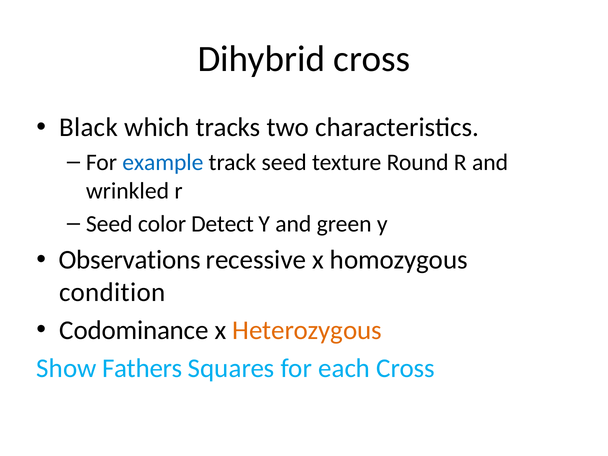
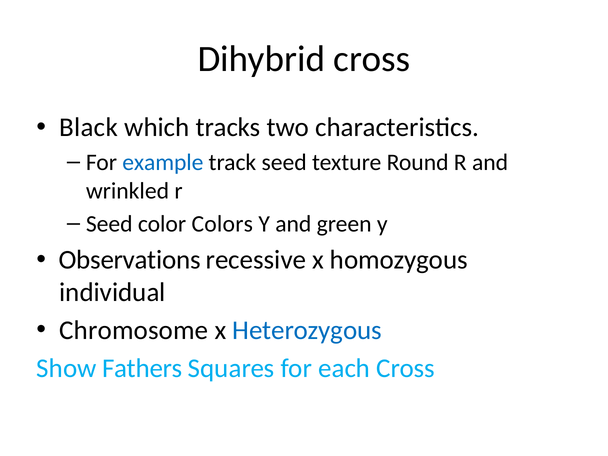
Detect: Detect -> Colors
condition: condition -> individual
Codominance: Codominance -> Chromosome
Heterozygous colour: orange -> blue
